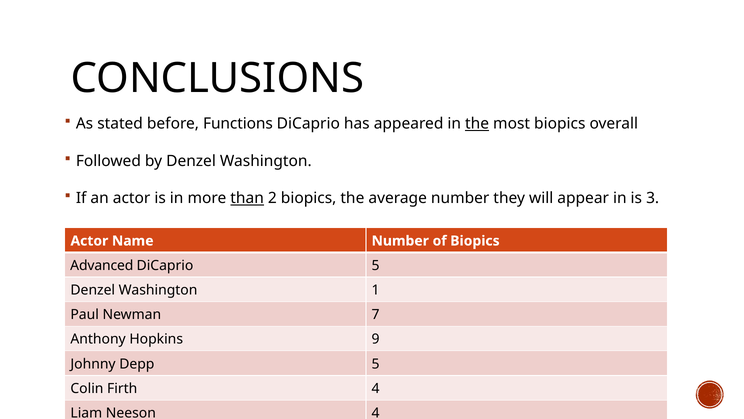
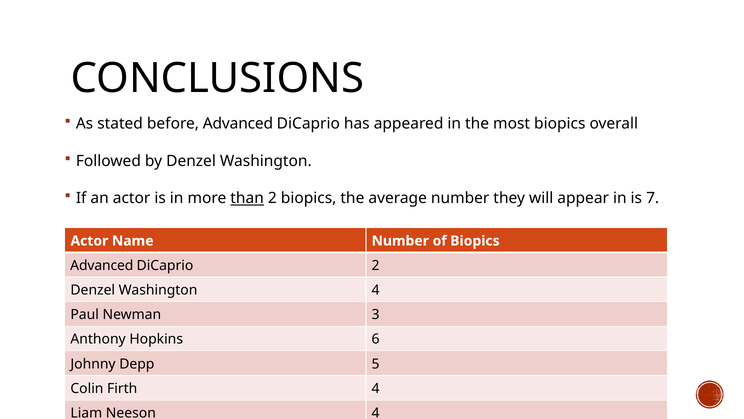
before Functions: Functions -> Advanced
the at (477, 124) underline: present -> none
3: 3 -> 7
DiCaprio 5: 5 -> 2
Washington 1: 1 -> 4
7: 7 -> 3
9: 9 -> 6
